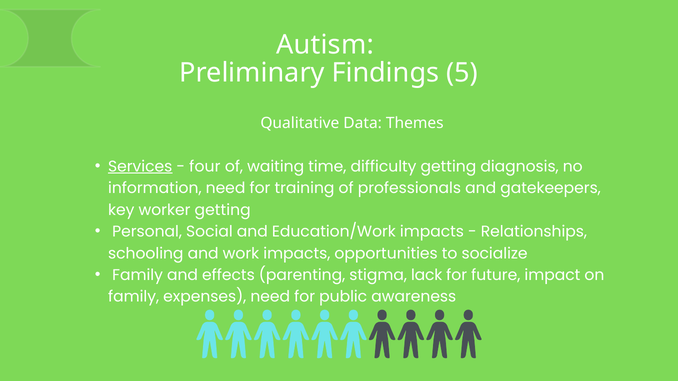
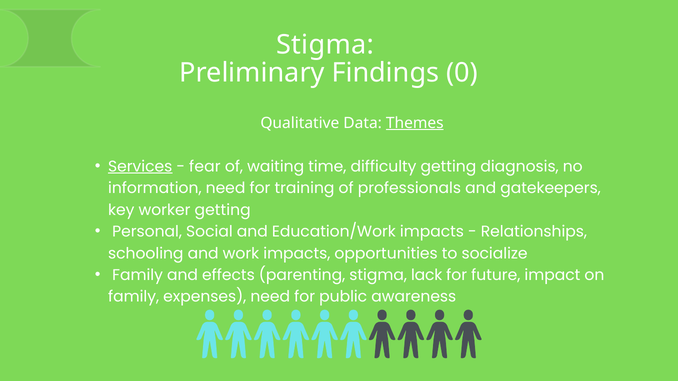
Autism at (325, 45): Autism -> Stigma
5: 5 -> 0
Themes underline: none -> present
four: four -> fear
